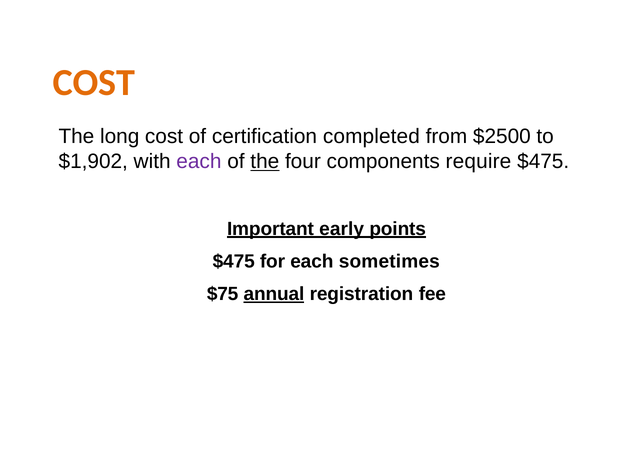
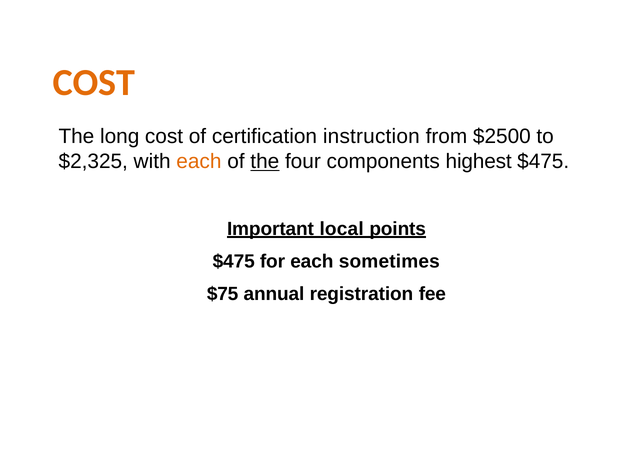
completed: completed -> instruction
$1,902: $1,902 -> $2,325
each at (199, 162) colour: purple -> orange
require: require -> highest
early: early -> local
annual underline: present -> none
